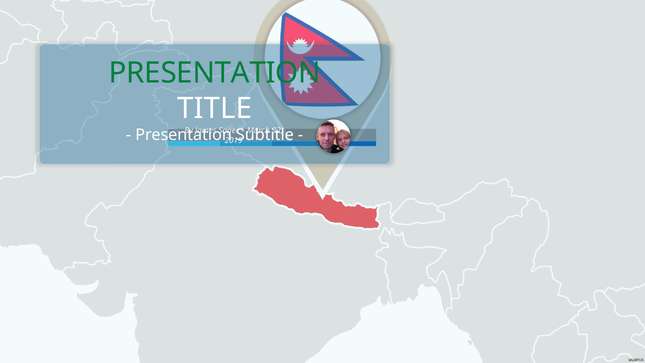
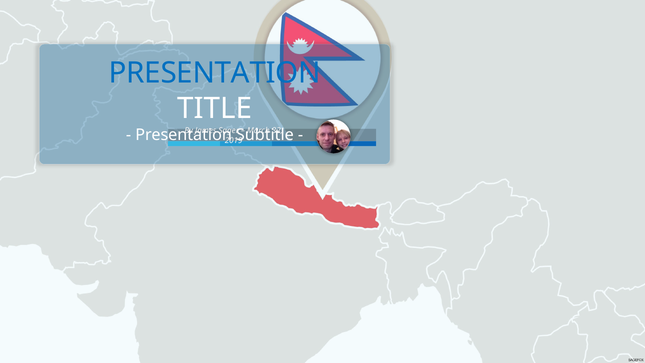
PRESENTATION at (215, 73) colour: green -> blue
